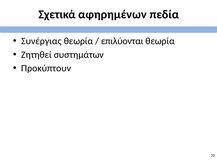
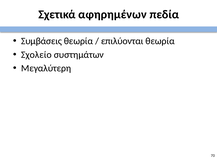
Συνέργιας: Συνέργιας -> Συμβάσεις
Ζητηθεί: Ζητηθεί -> Σχολείο
Προκύπτουν: Προκύπτουν -> Μεγαλύτερη
